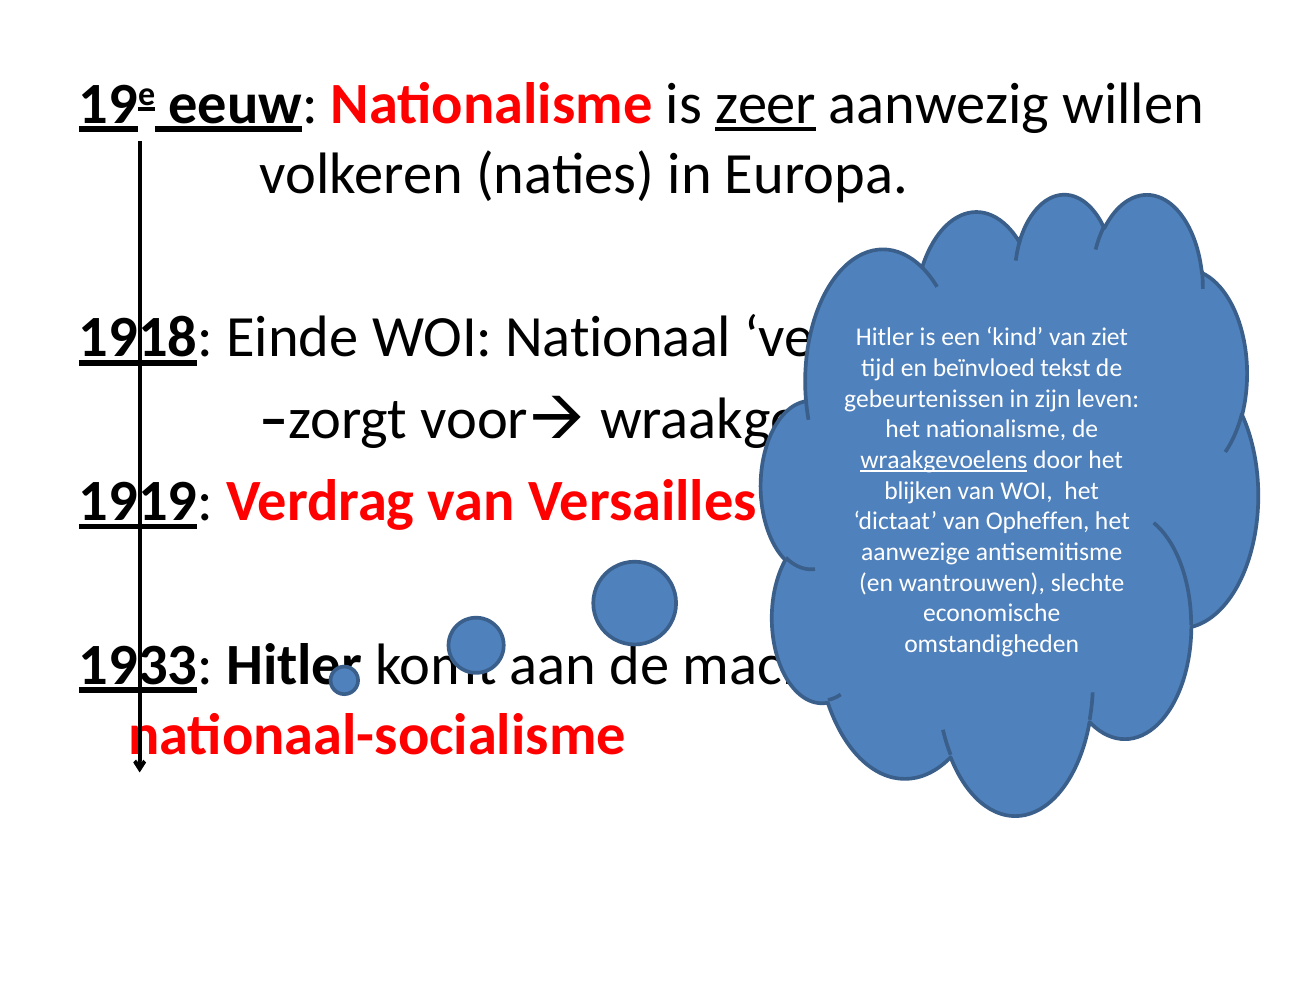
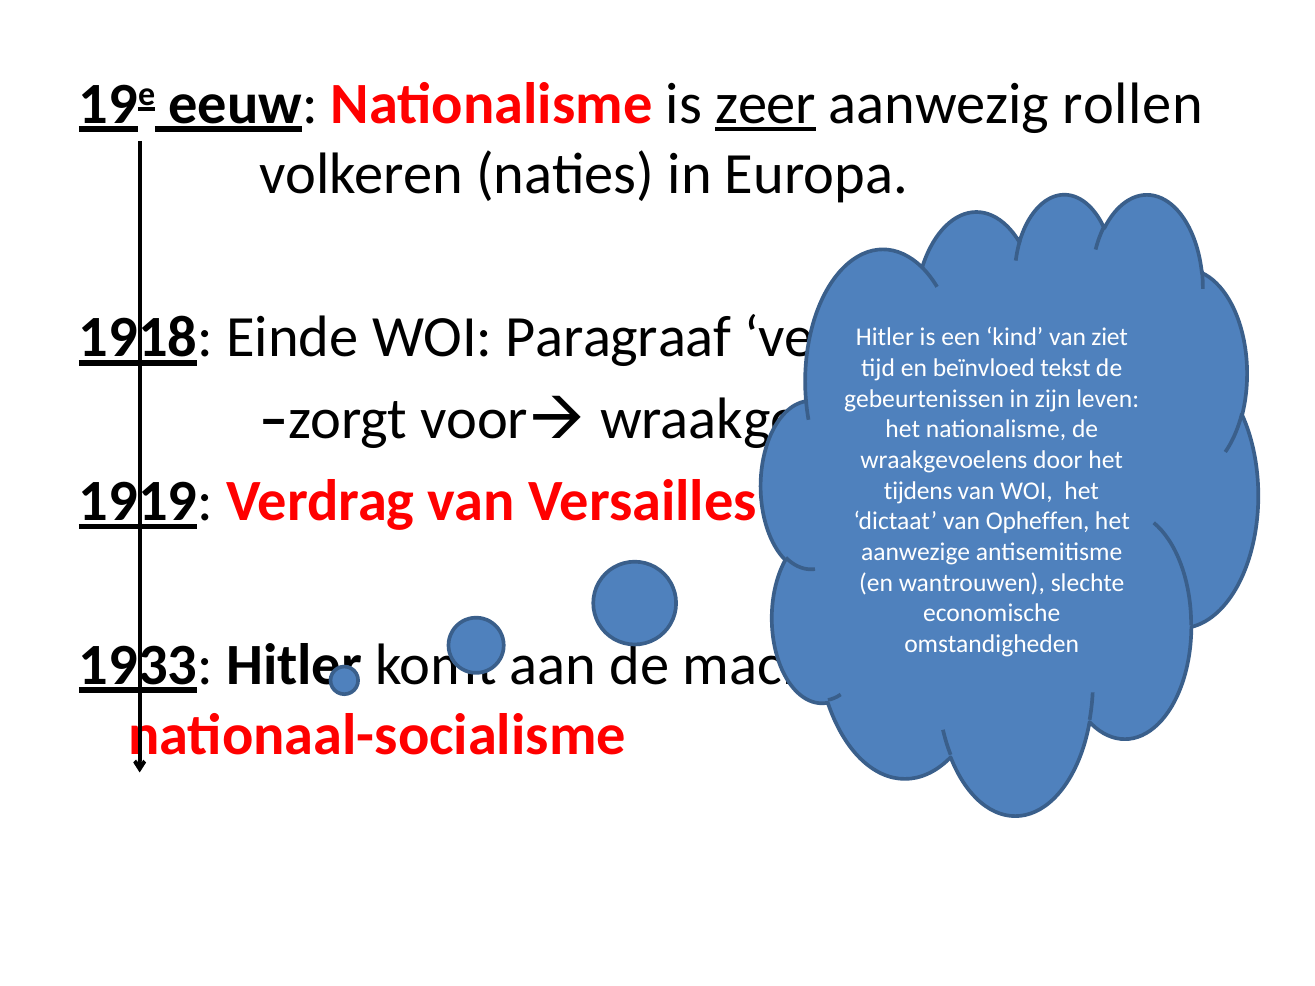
willen: willen -> rollen
Nationaal: Nationaal -> Paragraaf
wraakgevoelens at (944, 460) underline: present -> none
blijken: blijken -> tijdens
